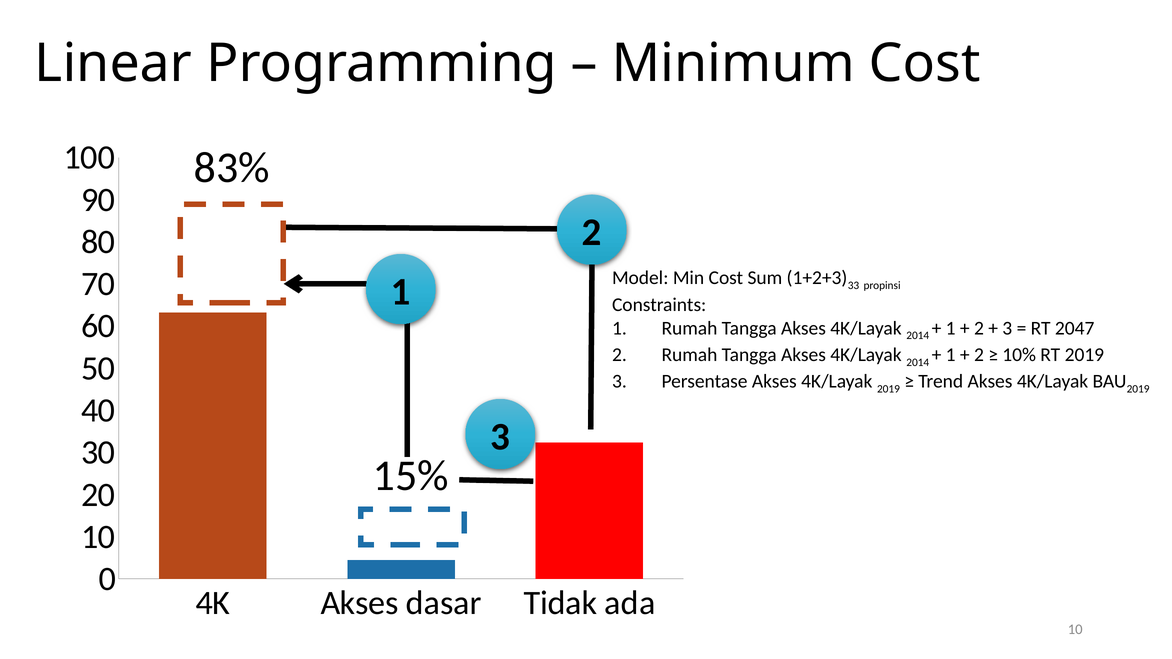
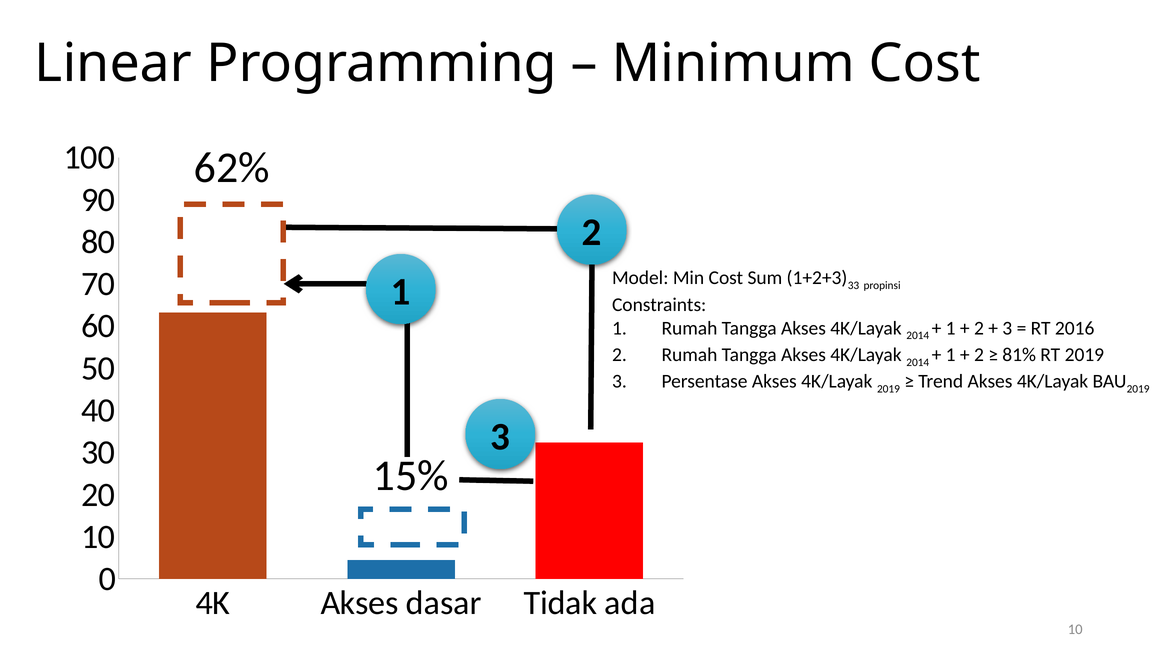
83%: 83% -> 62%
2047: 2047 -> 2016
10%: 10% -> 81%
